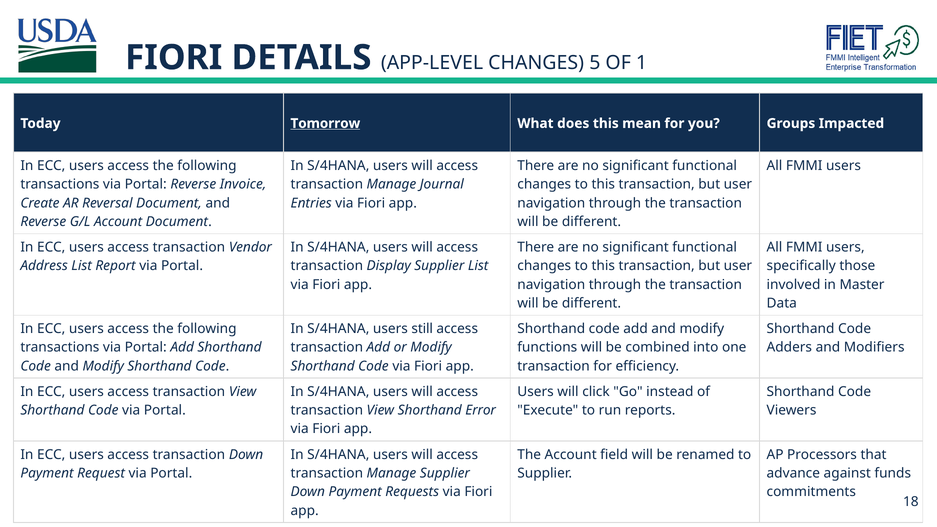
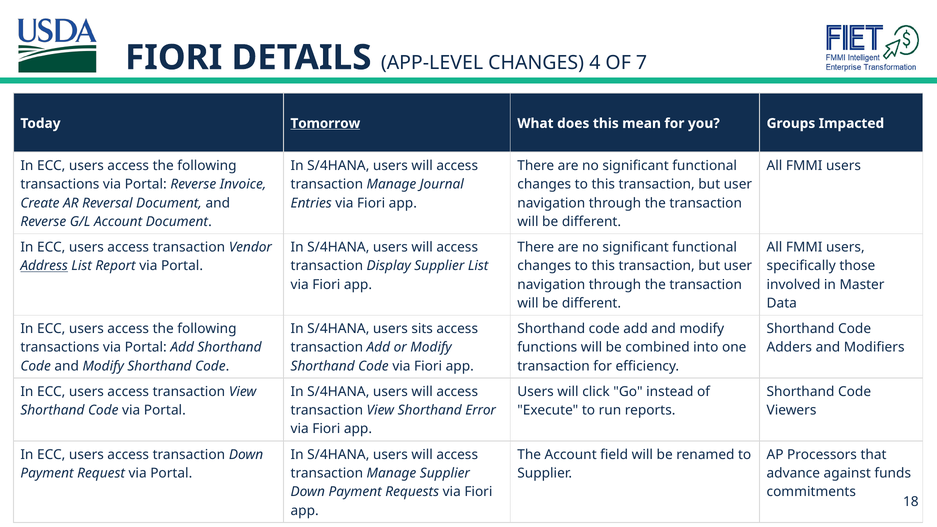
5: 5 -> 4
1: 1 -> 7
Address underline: none -> present
still: still -> sits
